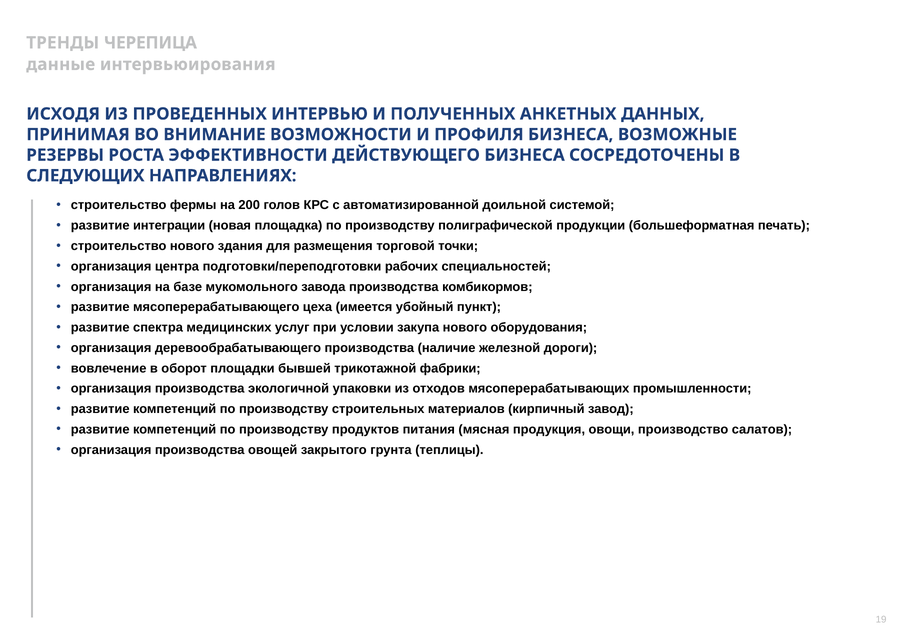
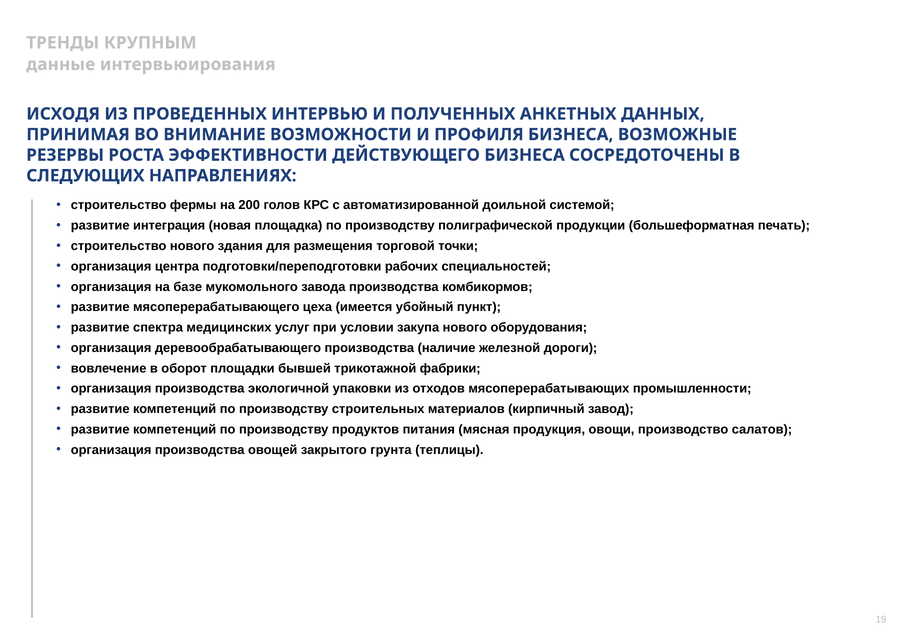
ЧЕРЕПИЦА: ЧЕРЕПИЦА -> КРУПНЫМ
интеграции: интеграции -> интеграция
